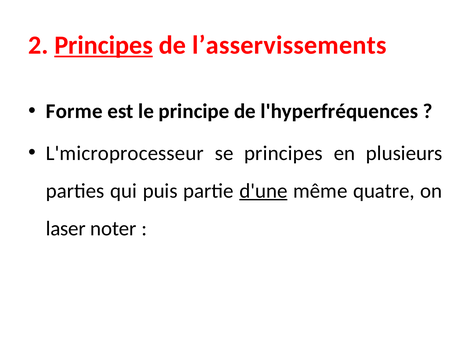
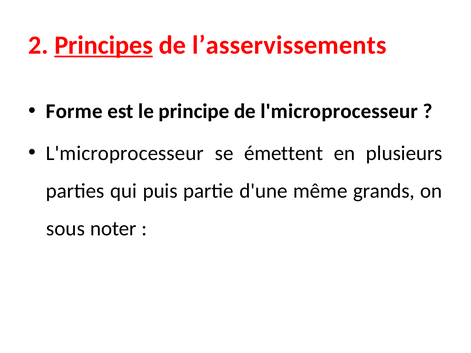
de l'hyperfréquences: l'hyperfréquences -> l'microprocesseur
se principes: principes -> émettent
d'une underline: present -> none
quatre: quatre -> grands
laser: laser -> sous
